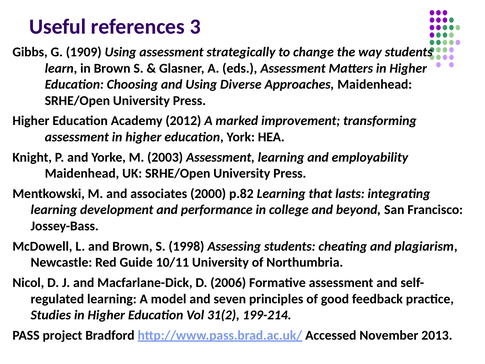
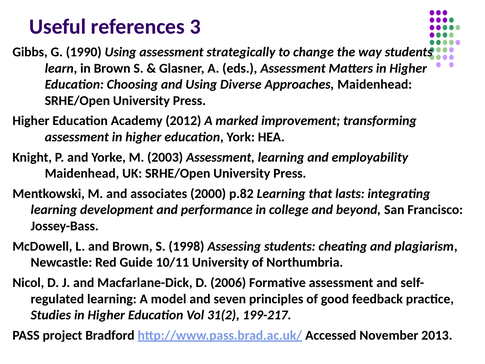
1909: 1909 -> 1990
199-214: 199-214 -> 199-217
